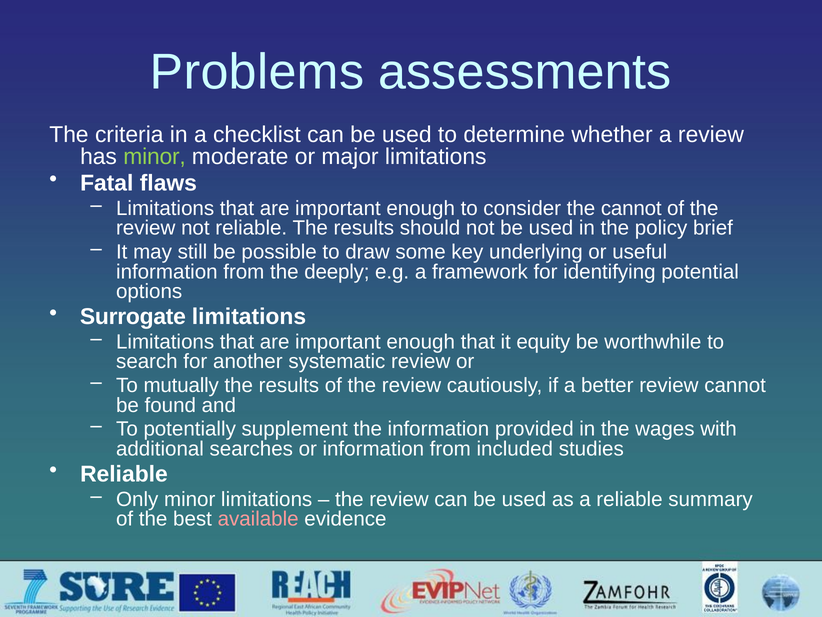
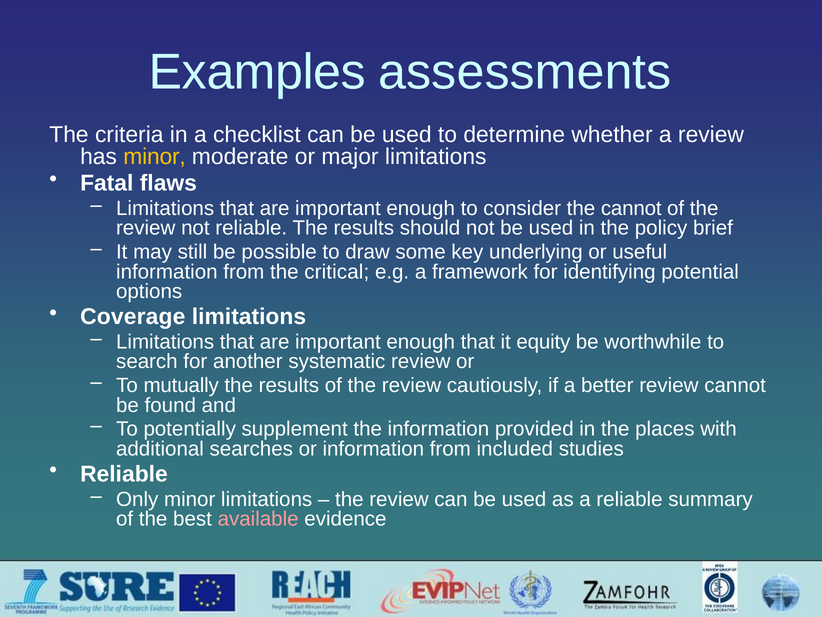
Problems: Problems -> Examples
minor at (155, 157) colour: light green -> yellow
deeply: deeply -> critical
Surrogate: Surrogate -> Coverage
wages: wages -> places
